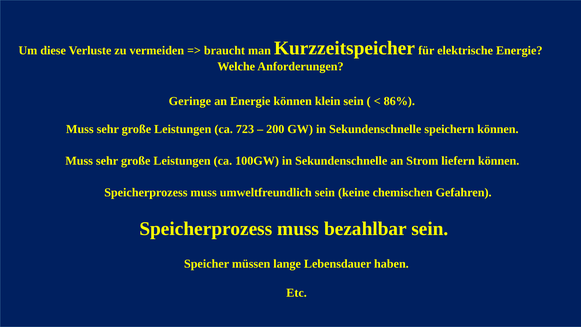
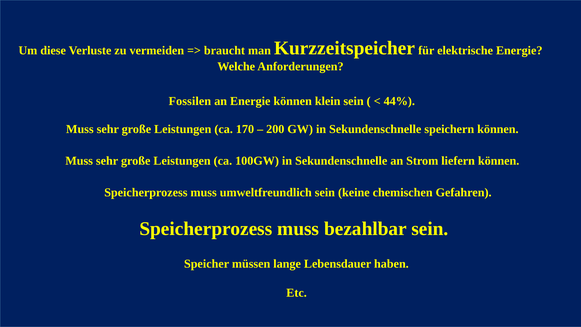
Geringe: Geringe -> Fossilen
86%: 86% -> 44%
723: 723 -> 170
